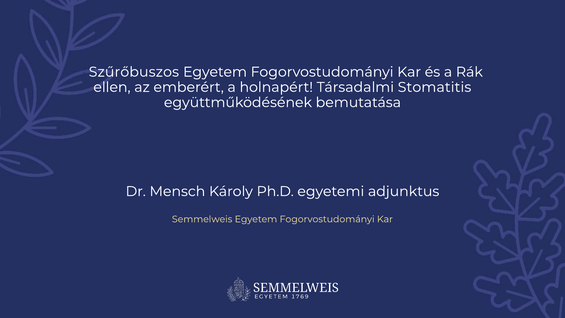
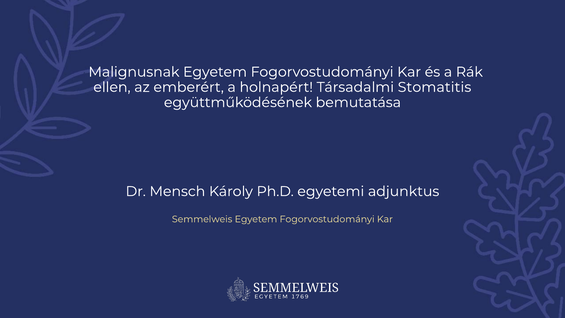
Szűrőbuszos: Szűrőbuszos -> Malignusnak
